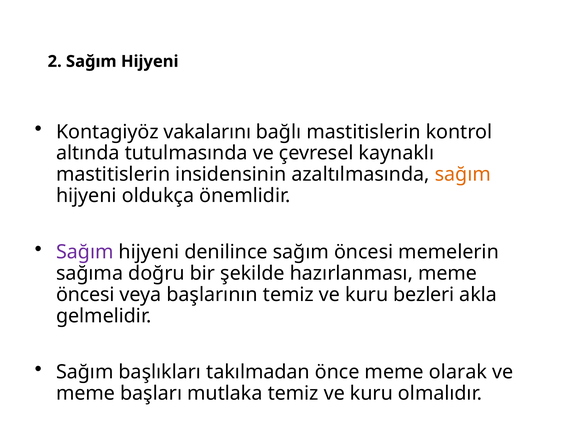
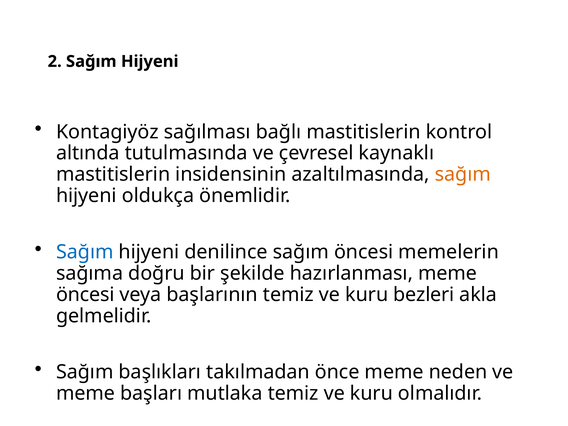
vakalarını: vakalarını -> sağılması
Sağım at (85, 252) colour: purple -> blue
olarak: olarak -> neden
